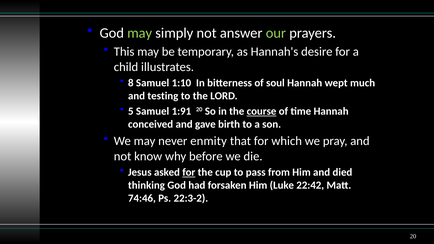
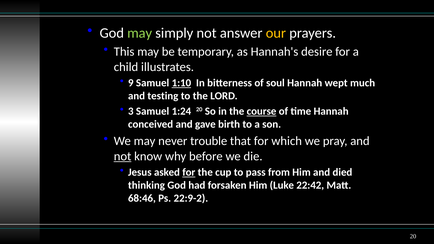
our colour: light green -> yellow
8: 8 -> 9
1:10 underline: none -> present
5: 5 -> 3
1:91: 1:91 -> 1:24
enmity: enmity -> trouble
not at (123, 156) underline: none -> present
74:46: 74:46 -> 68:46
22:3-2: 22:3-2 -> 22:9-2
